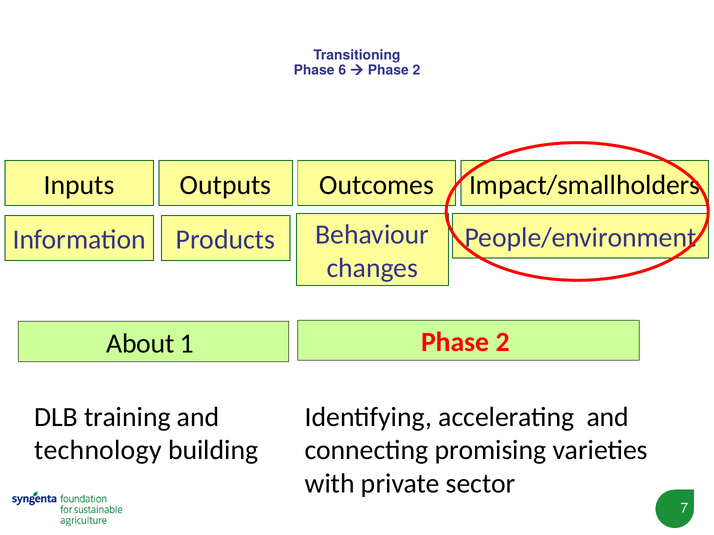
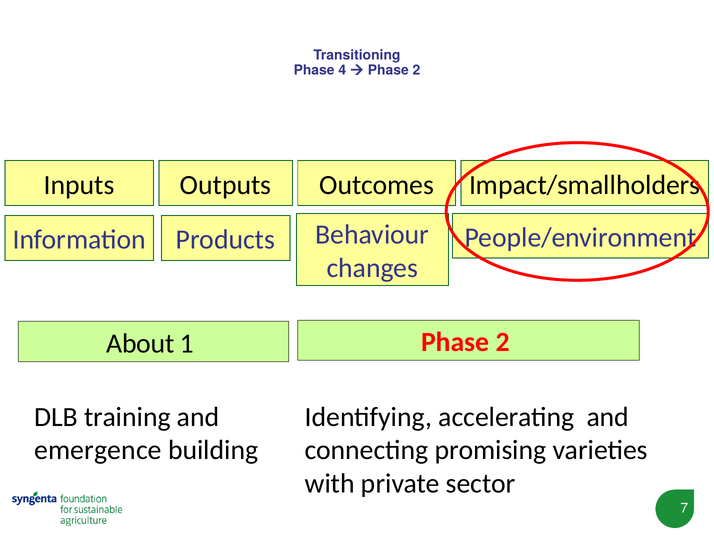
6: 6 -> 4
technology: technology -> emergence
